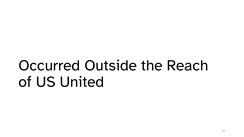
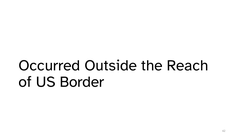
United: United -> Border
